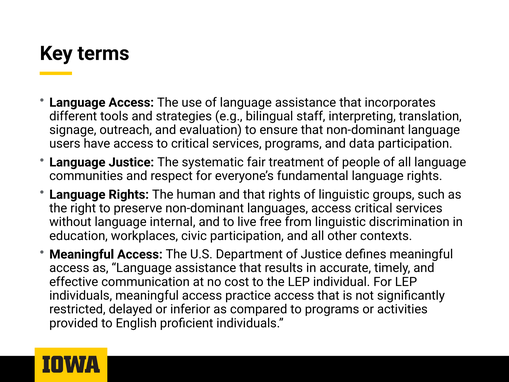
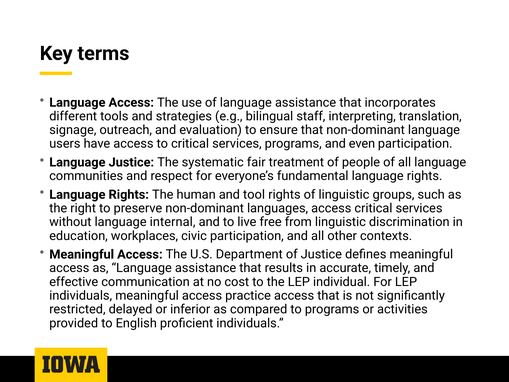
data: data -> even
and that: that -> tool
